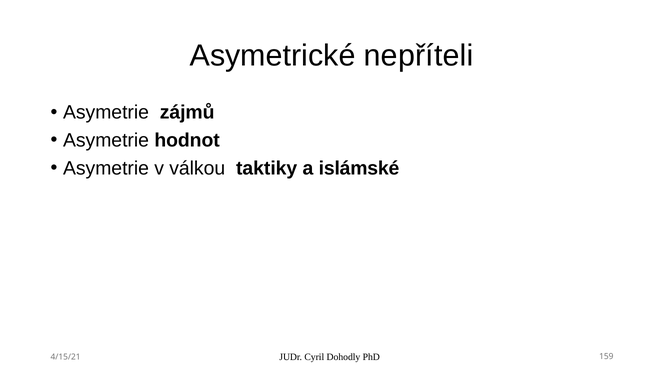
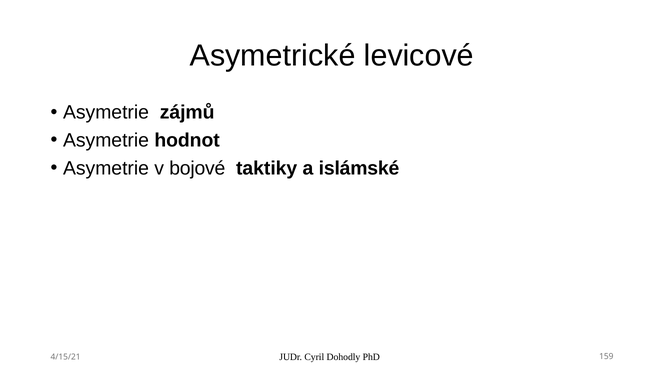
nepříteli: nepříteli -> levicové
válkou: válkou -> bojové
